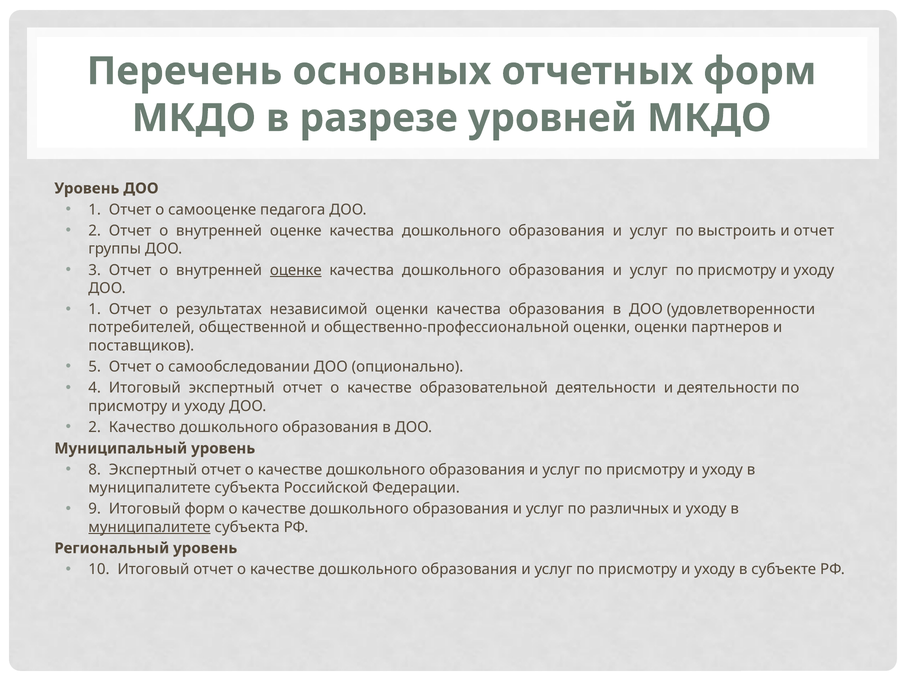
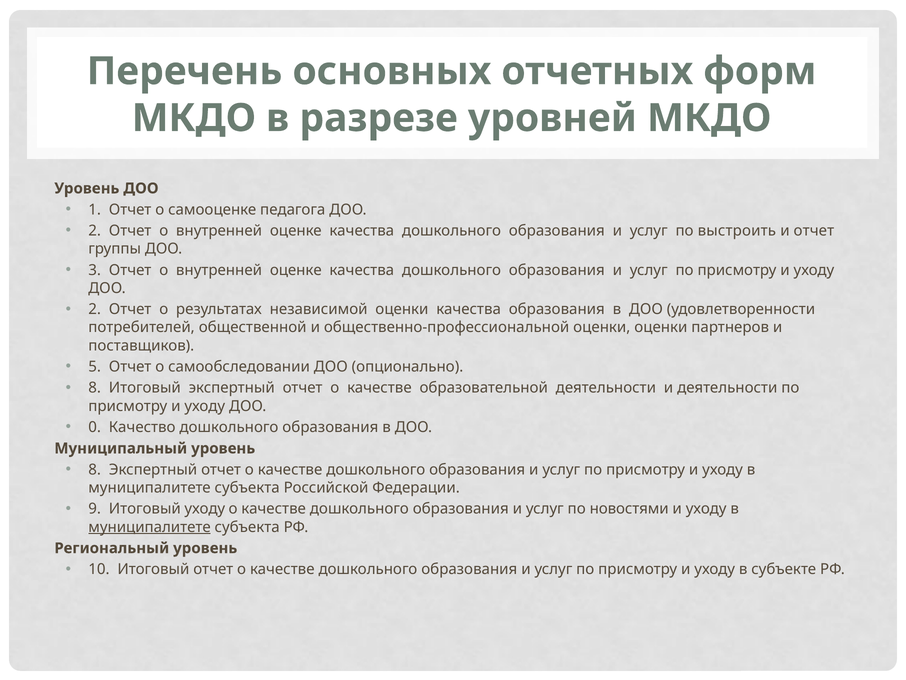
оценке at (296, 270) underline: present -> none
1 at (95, 309): 1 -> 2
4 at (95, 388): 4 -> 8
2 at (95, 427): 2 -> 0
Итоговый форм: форм -> уходу
различных: различных -> новостями
